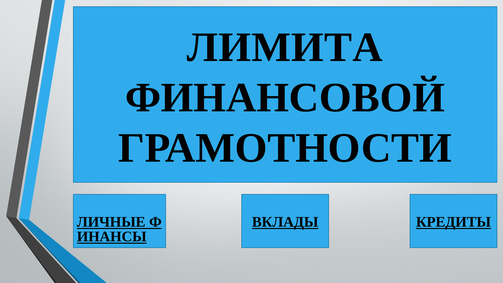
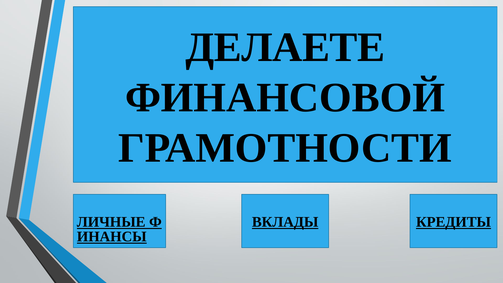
ЛИМИТА: ЛИМИТА -> ДЕЛАЕТЕ
